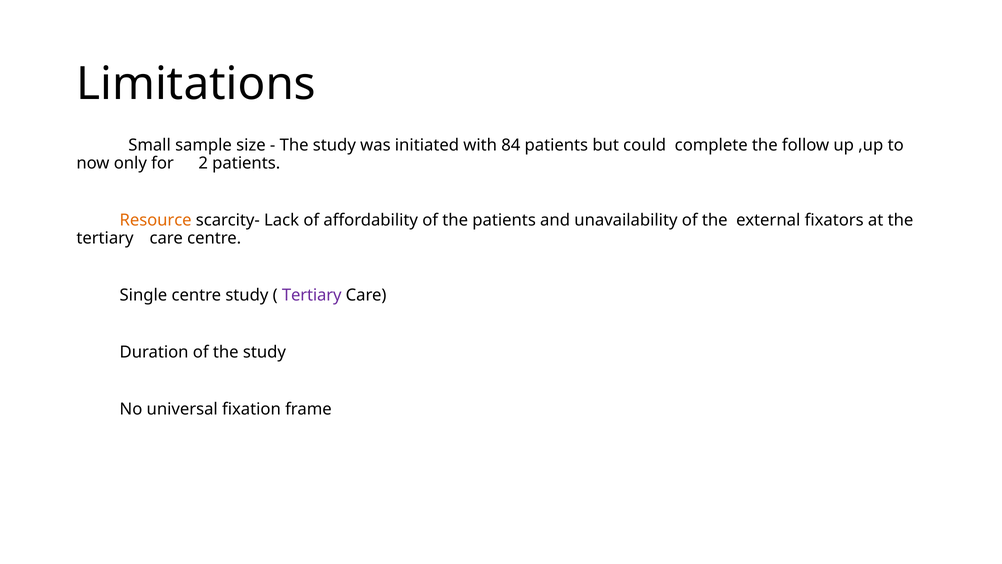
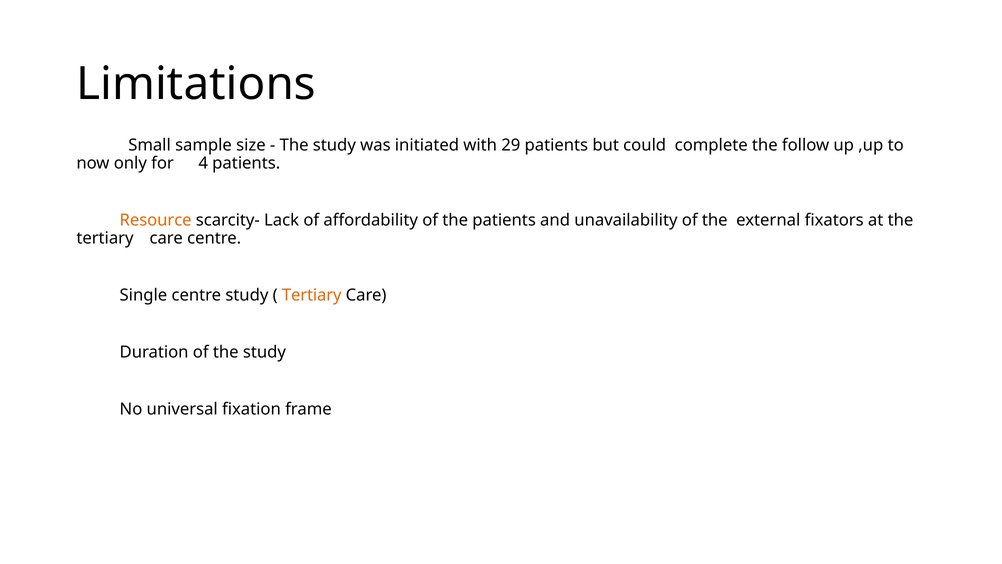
84: 84 -> 29
2: 2 -> 4
Tertiary at (312, 295) colour: purple -> orange
